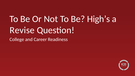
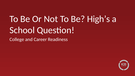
Revise: Revise -> School
